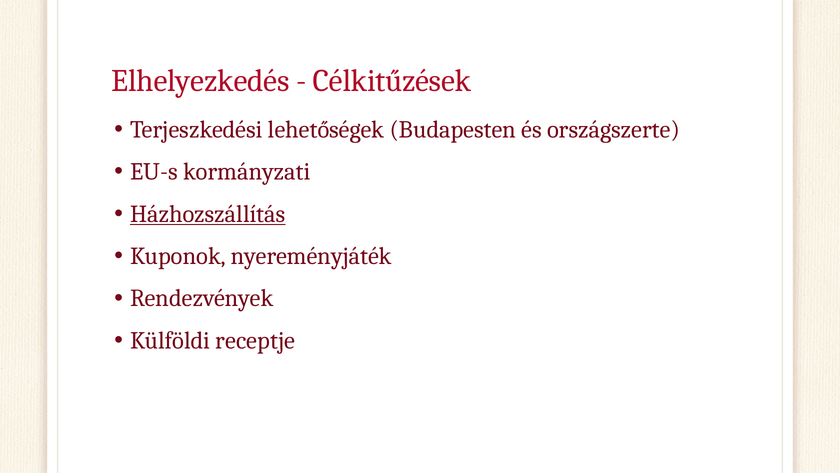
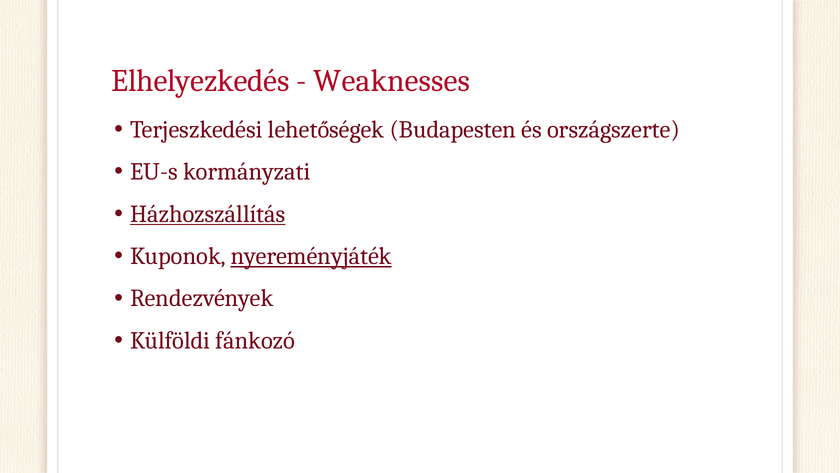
Célkitűzések: Célkitűzések -> Weaknesses
nyereményjáték underline: none -> present
receptje: receptje -> fánkozó
